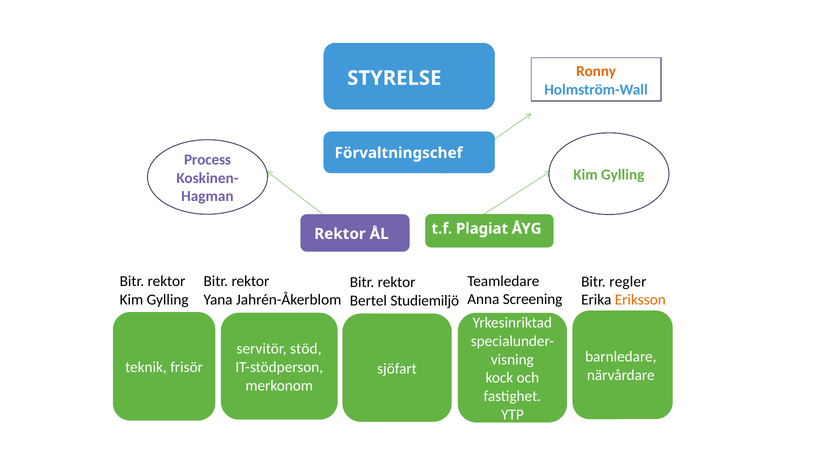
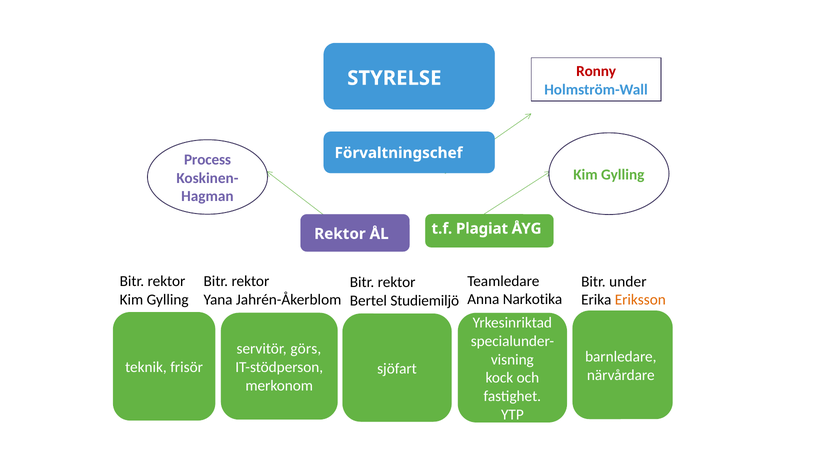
Ronny colour: orange -> red
regler: regler -> under
Screening: Screening -> Narkotika
stöd: stöd -> görs
